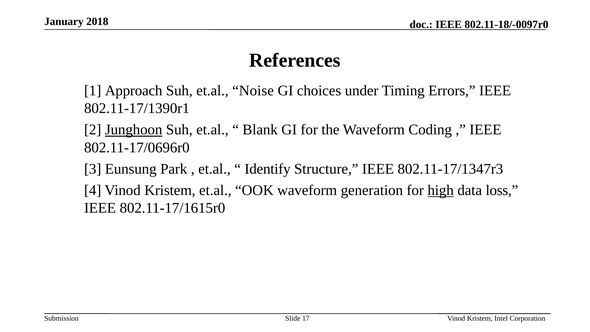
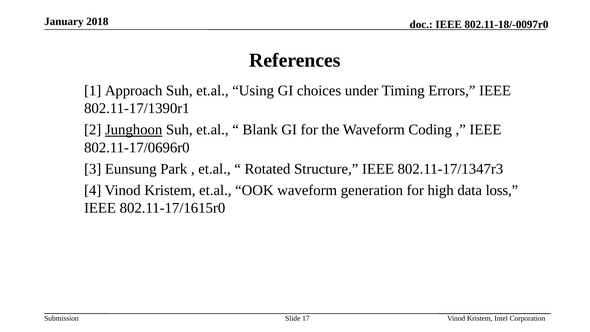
Noise: Noise -> Using
Identify: Identify -> Rotated
high underline: present -> none
